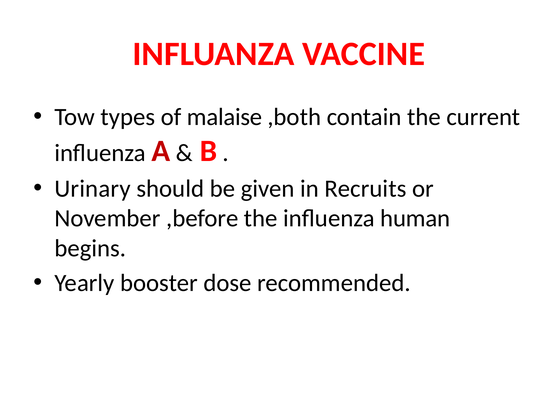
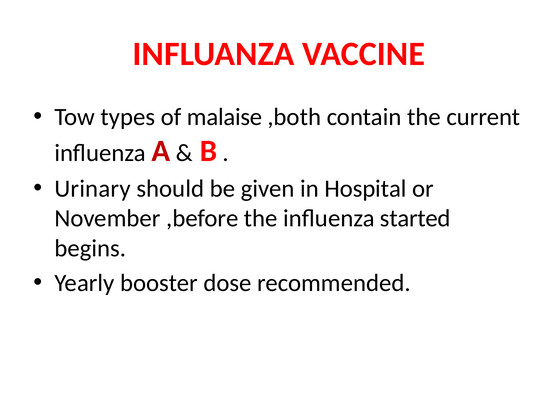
Recruits: Recruits -> Hospital
human: human -> started
